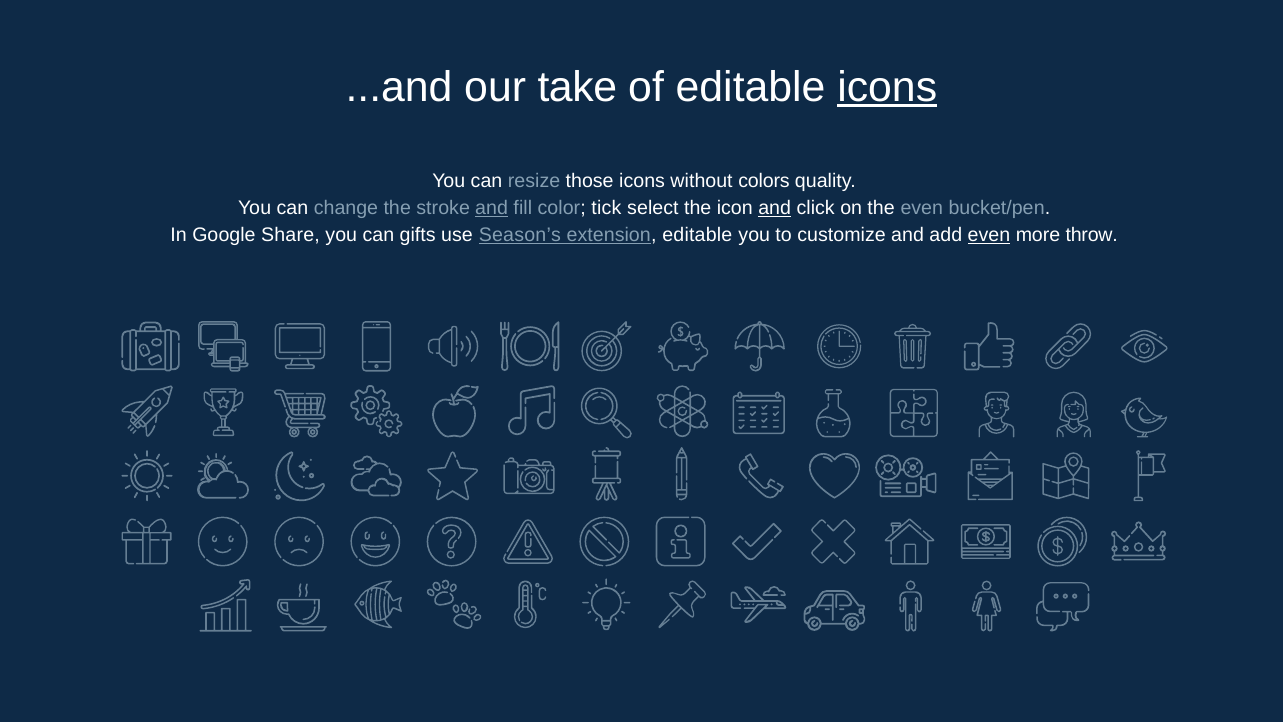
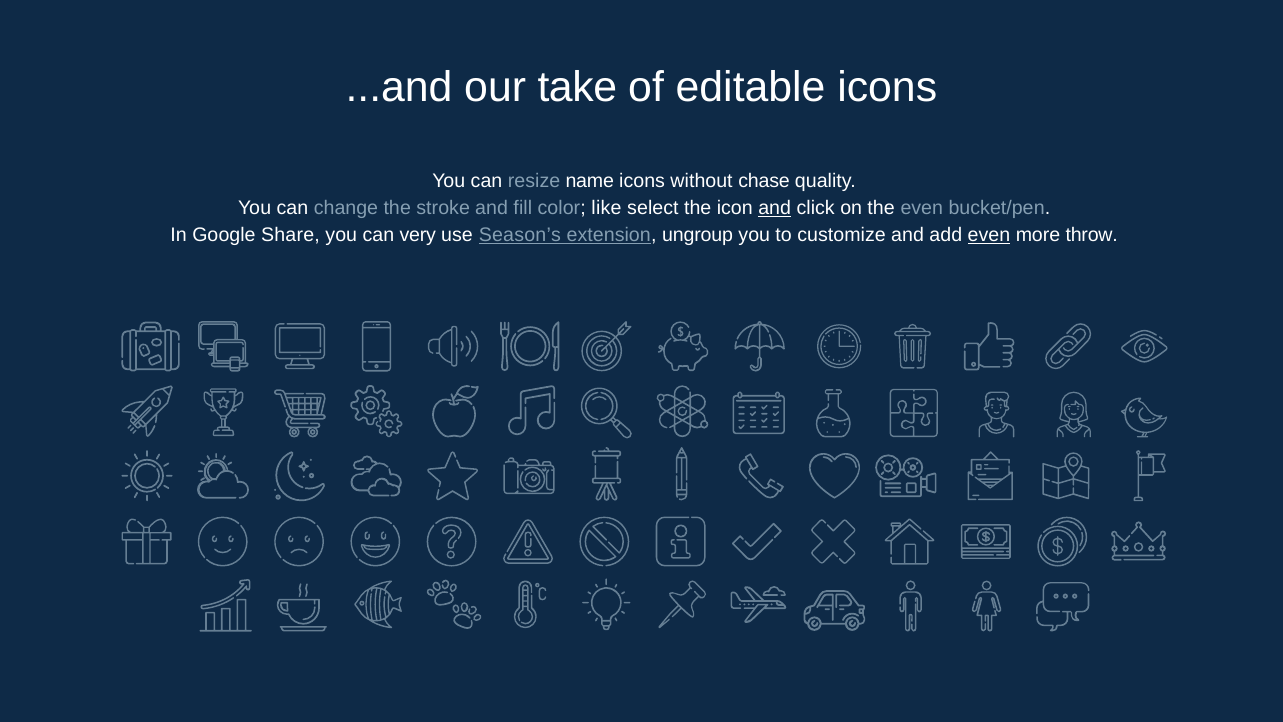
icons at (887, 87) underline: present -> none
those: those -> name
colors: colors -> chase
and at (492, 208) underline: present -> none
tick: tick -> like
gifts: gifts -> very
extension editable: editable -> ungroup
